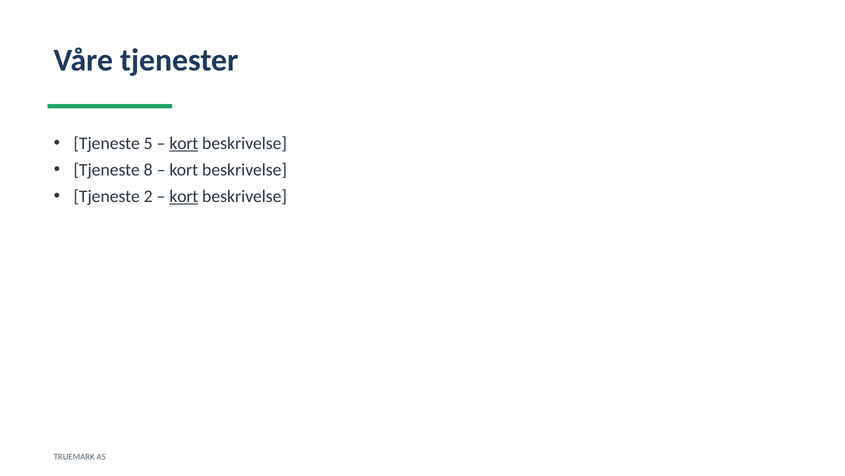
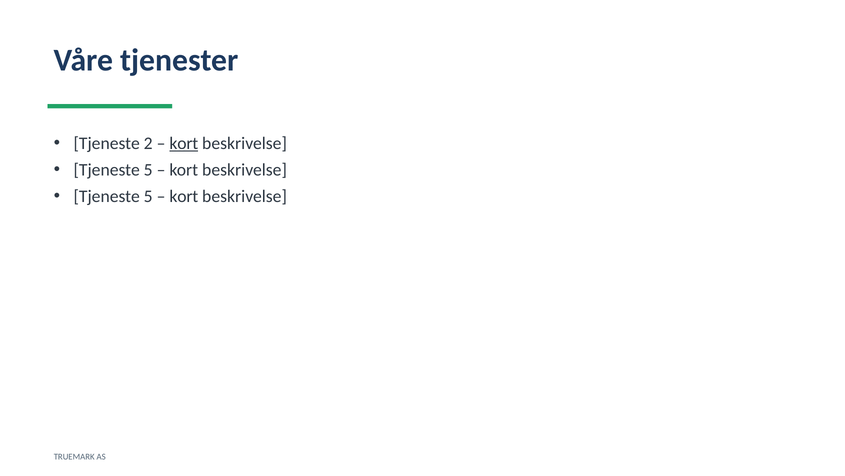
5: 5 -> 2
8 at (148, 170): 8 -> 5
2 at (148, 196): 2 -> 5
kort at (184, 196) underline: present -> none
